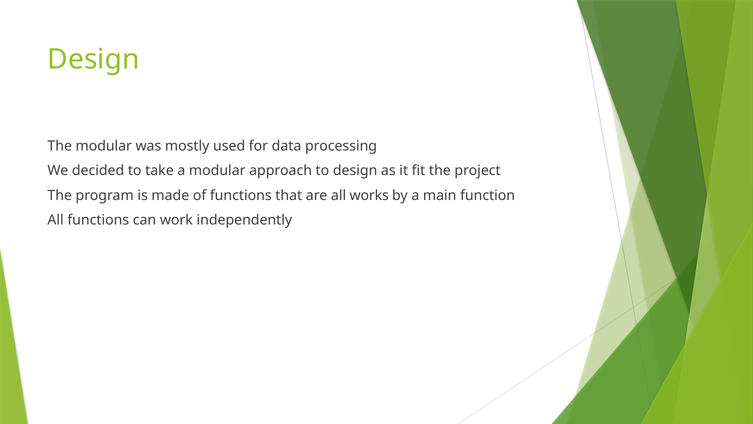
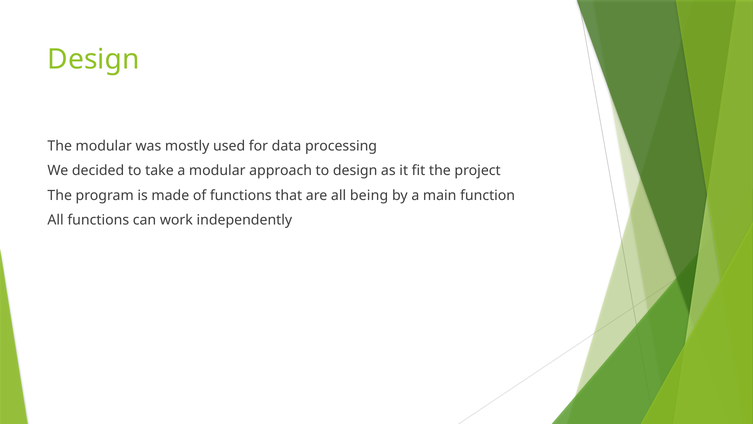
works: works -> being
